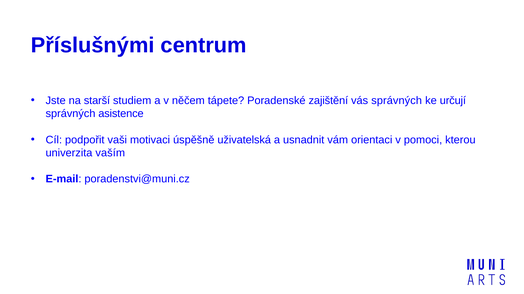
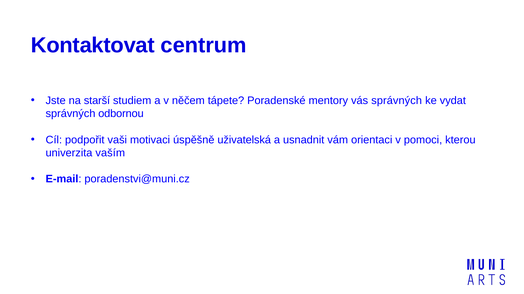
Příslušnými: Příslušnými -> Kontaktovat
zajištění: zajištění -> mentory
určují: určují -> vydat
asistence: asistence -> odbornou
